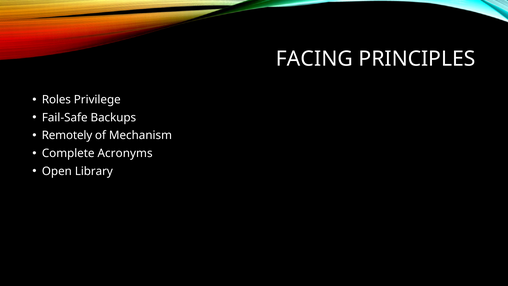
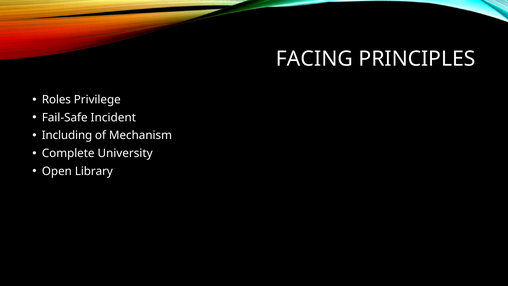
Backups: Backups -> Incident
Remotely: Remotely -> Including
Acronyms: Acronyms -> University
